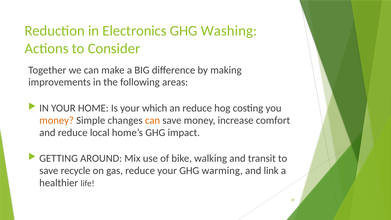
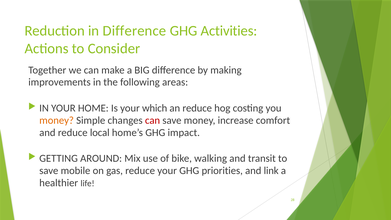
in Electronics: Electronics -> Difference
Washing: Washing -> Activities
can at (153, 120) colour: orange -> red
recycle: recycle -> mobile
warming: warming -> priorities
